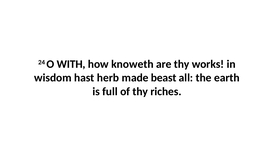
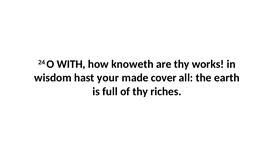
herb: herb -> your
beast: beast -> cover
